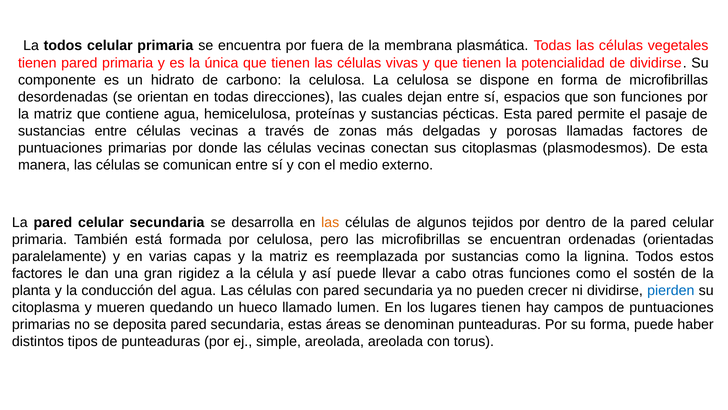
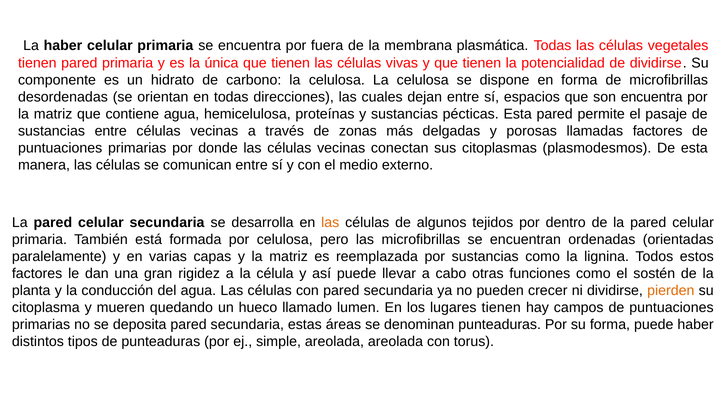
La todos: todos -> haber
son funciones: funciones -> encuentra
pierden colour: blue -> orange
